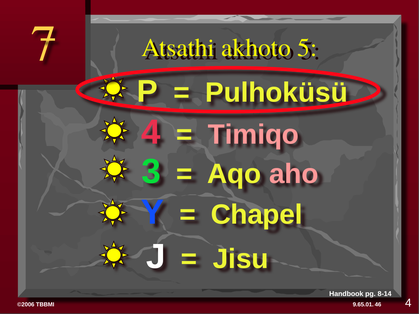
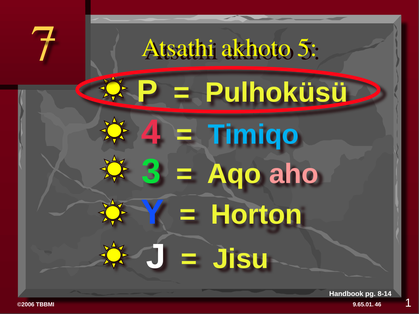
Timiqo colour: pink -> light blue
Chapel: Chapel -> Horton
46 4: 4 -> 1
